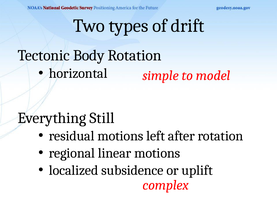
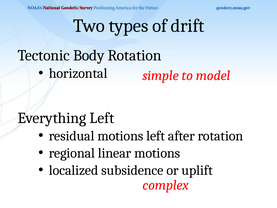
Everything Still: Still -> Left
